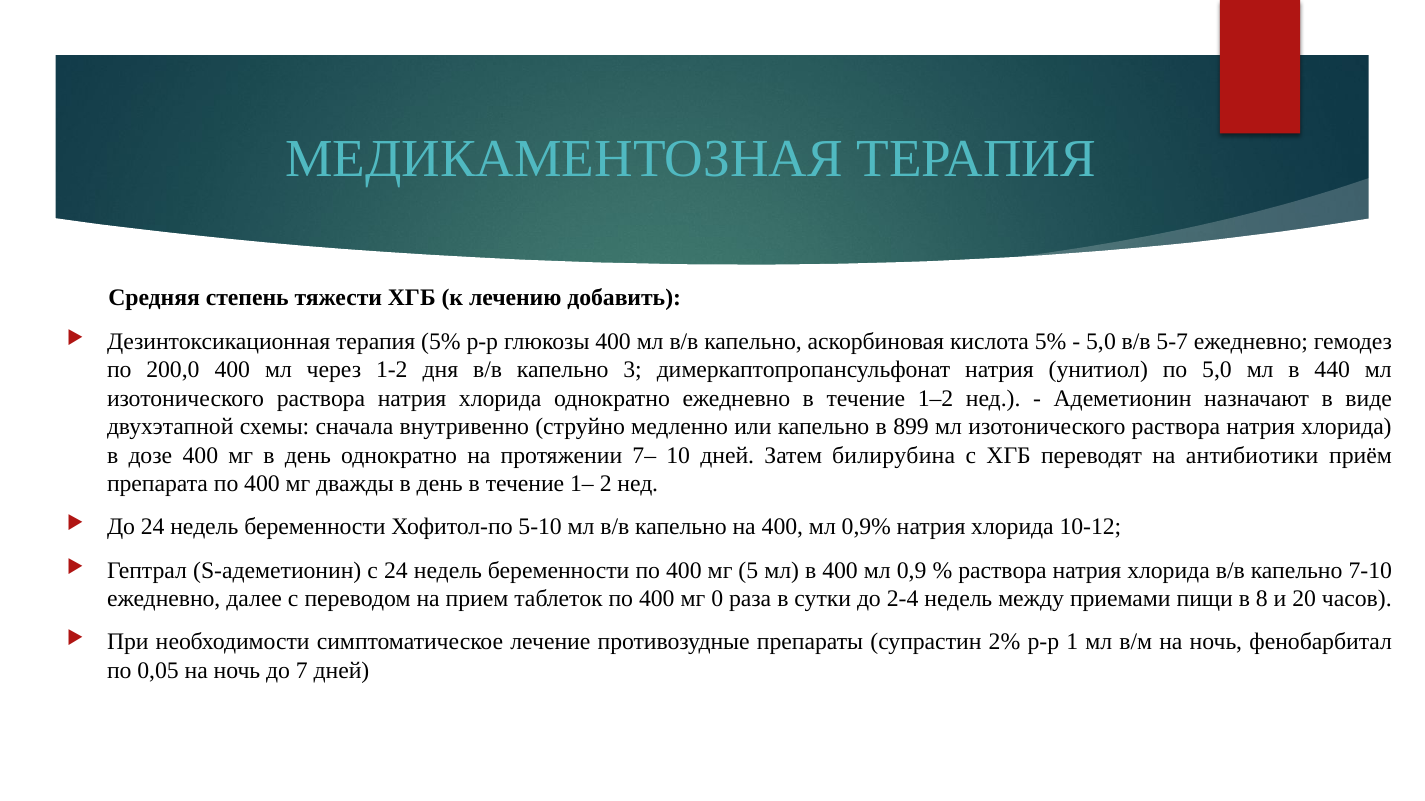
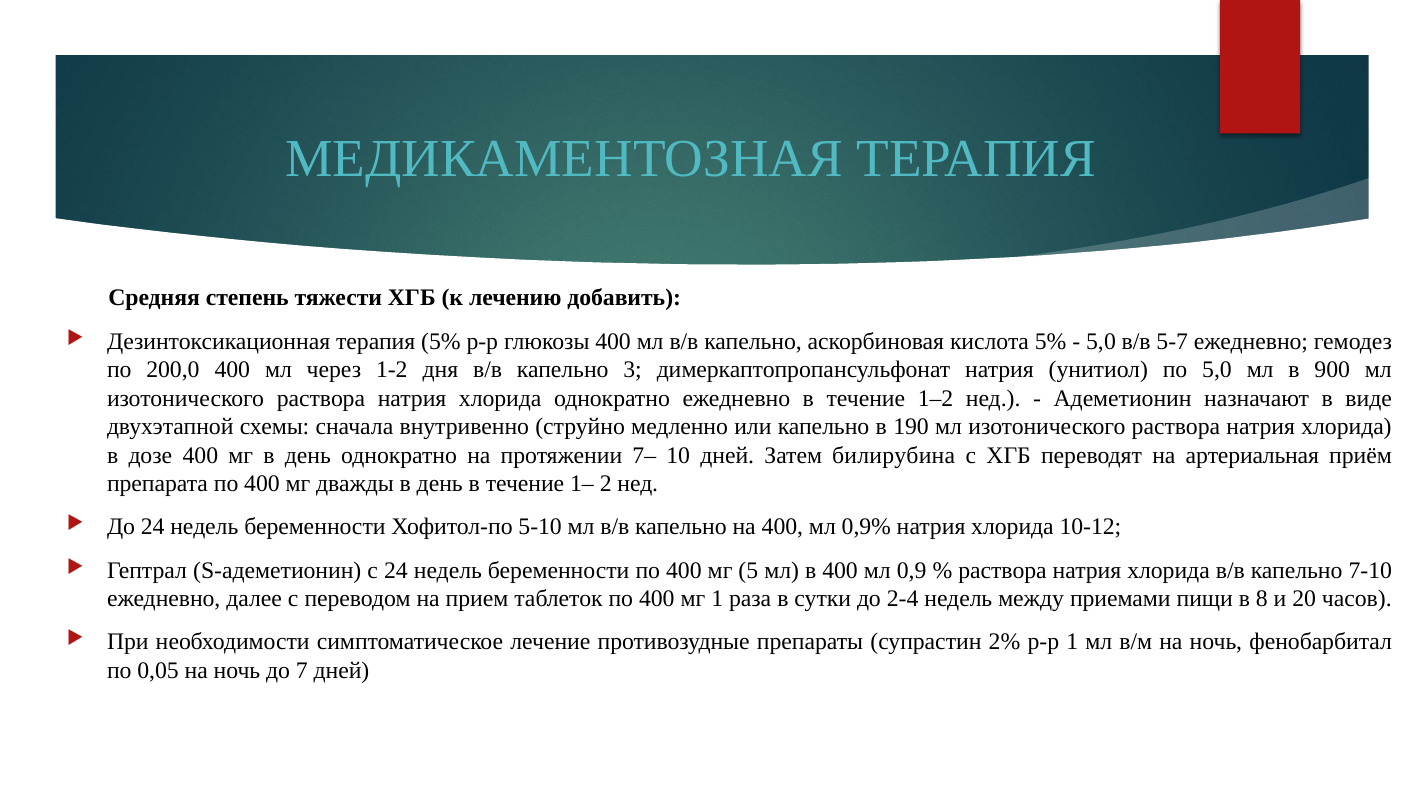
440: 440 -> 900
899: 899 -> 190
антибиотики: антибиотики -> артериальная
мг 0: 0 -> 1
